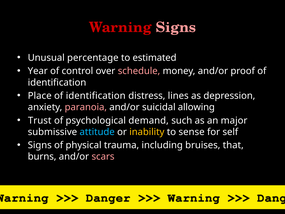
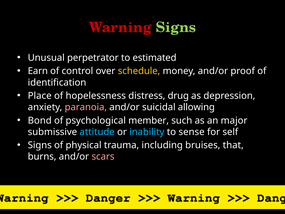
Signs at (176, 27) colour: pink -> light green
percentage: percentage -> perpetrator
Year: Year -> Earn
schedule colour: pink -> yellow
identification at (96, 96): identification -> hopelessness
lines: lines -> drug
Trust: Trust -> Bond
demand: demand -> member
inability colour: yellow -> light blue
